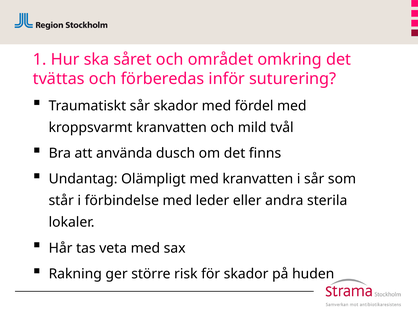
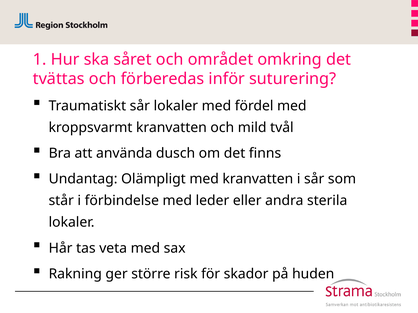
sår skador: skador -> lokaler
